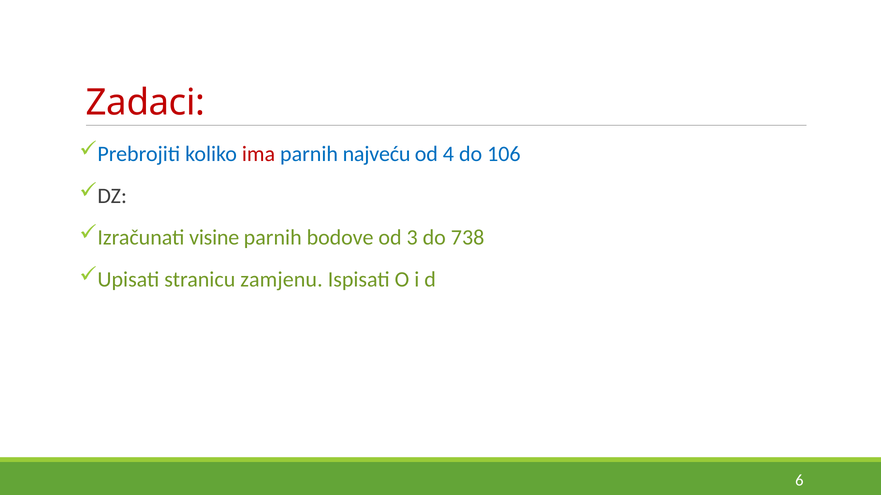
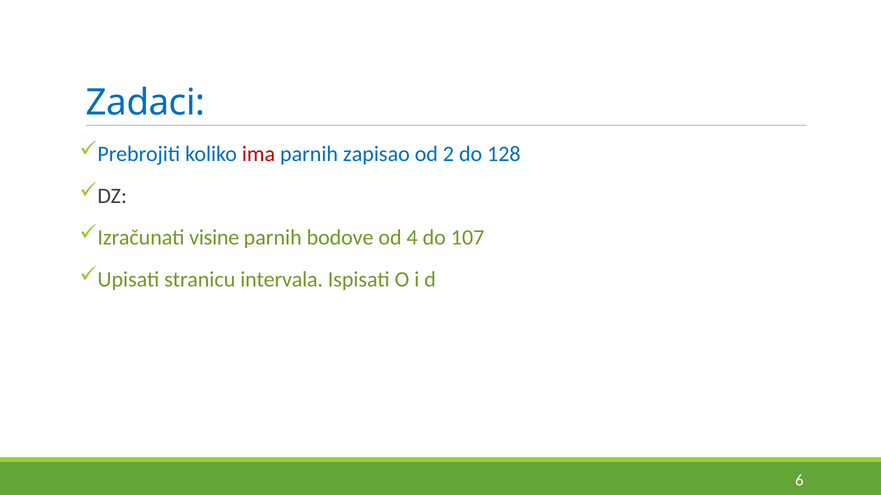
Zadaci colour: red -> blue
najveću: najveću -> zapisao
4: 4 -> 2
106: 106 -> 128
3: 3 -> 4
738: 738 -> 107
zamjenu: zamjenu -> intervala
